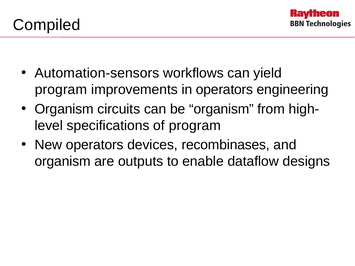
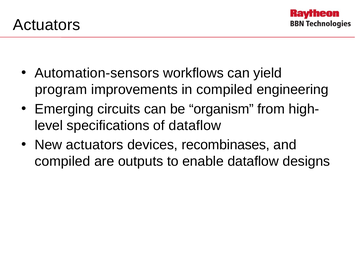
Compiled at (47, 25): Compiled -> Actuators
in operators: operators -> compiled
Organism at (64, 109): Organism -> Emerging
of program: program -> dataflow
New operators: operators -> actuators
organism at (63, 162): organism -> compiled
